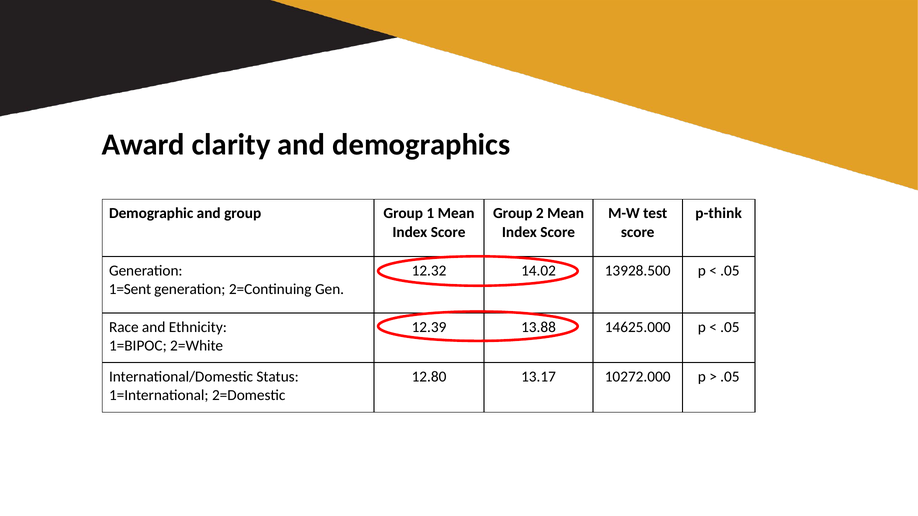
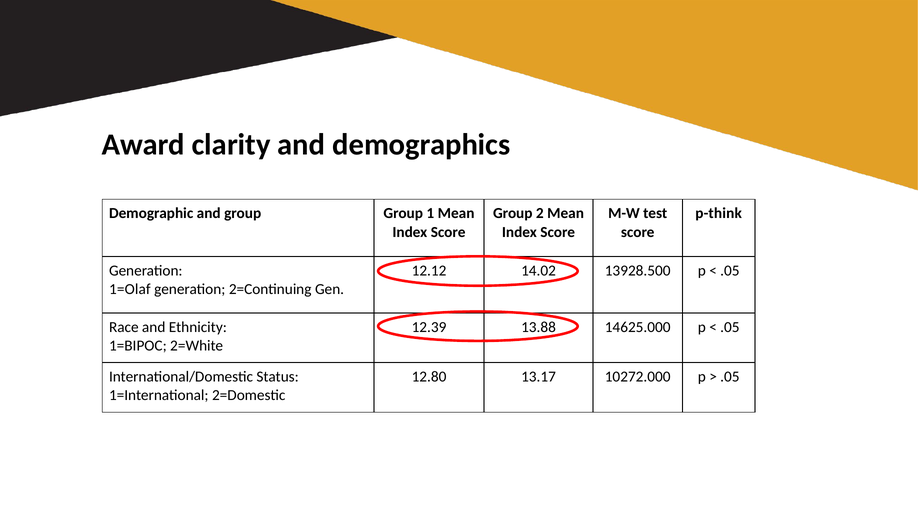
12.32: 12.32 -> 12.12
1=Sent: 1=Sent -> 1=Olaf
